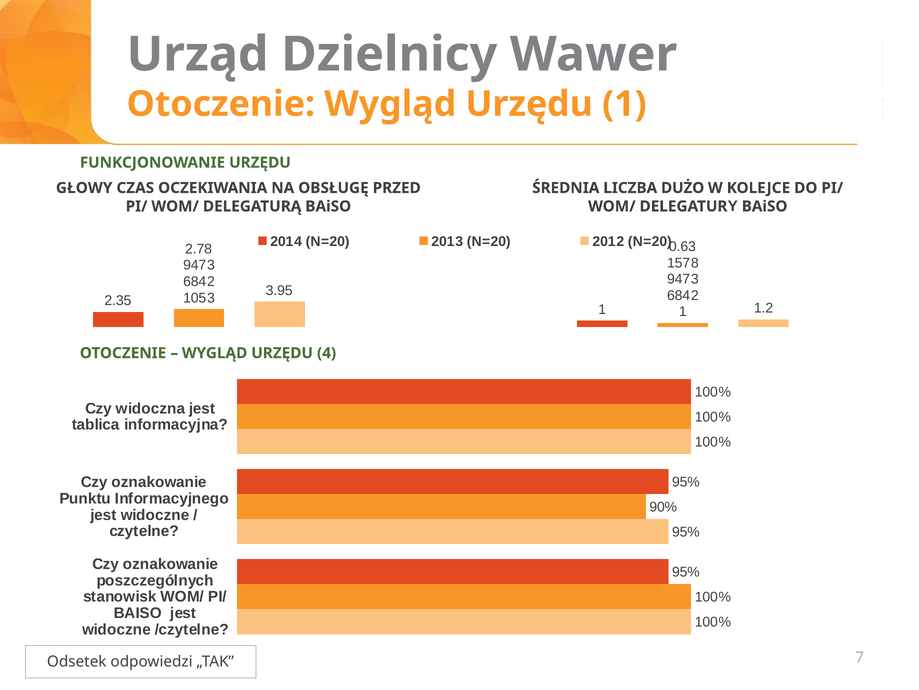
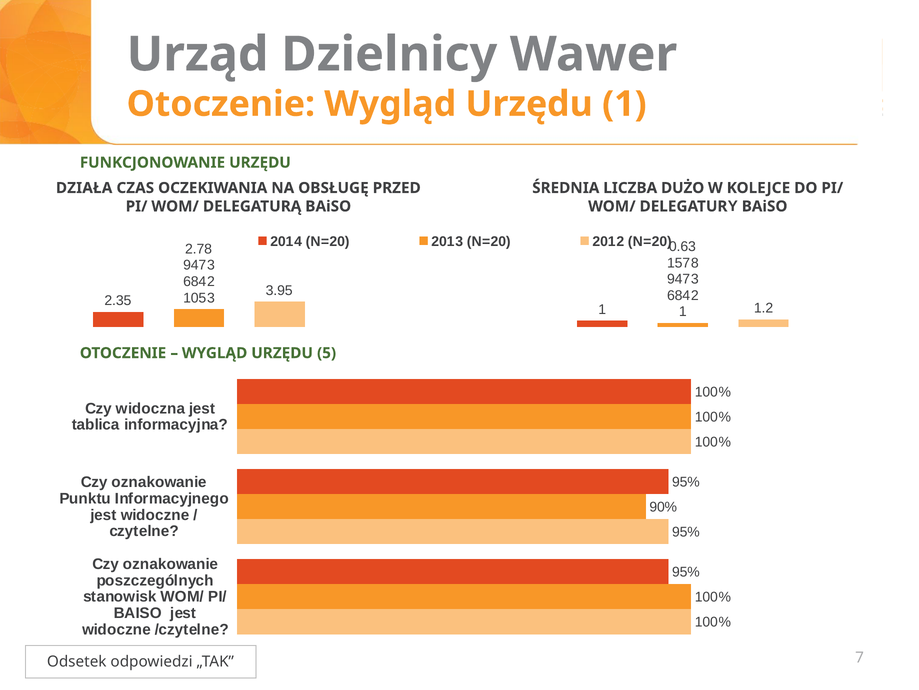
GŁOWY: GŁOWY -> DZIAŁA
4: 4 -> 5
